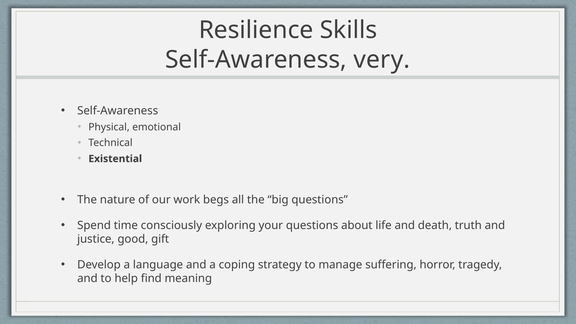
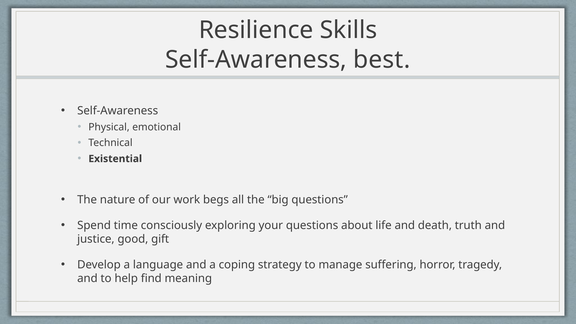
very: very -> best
